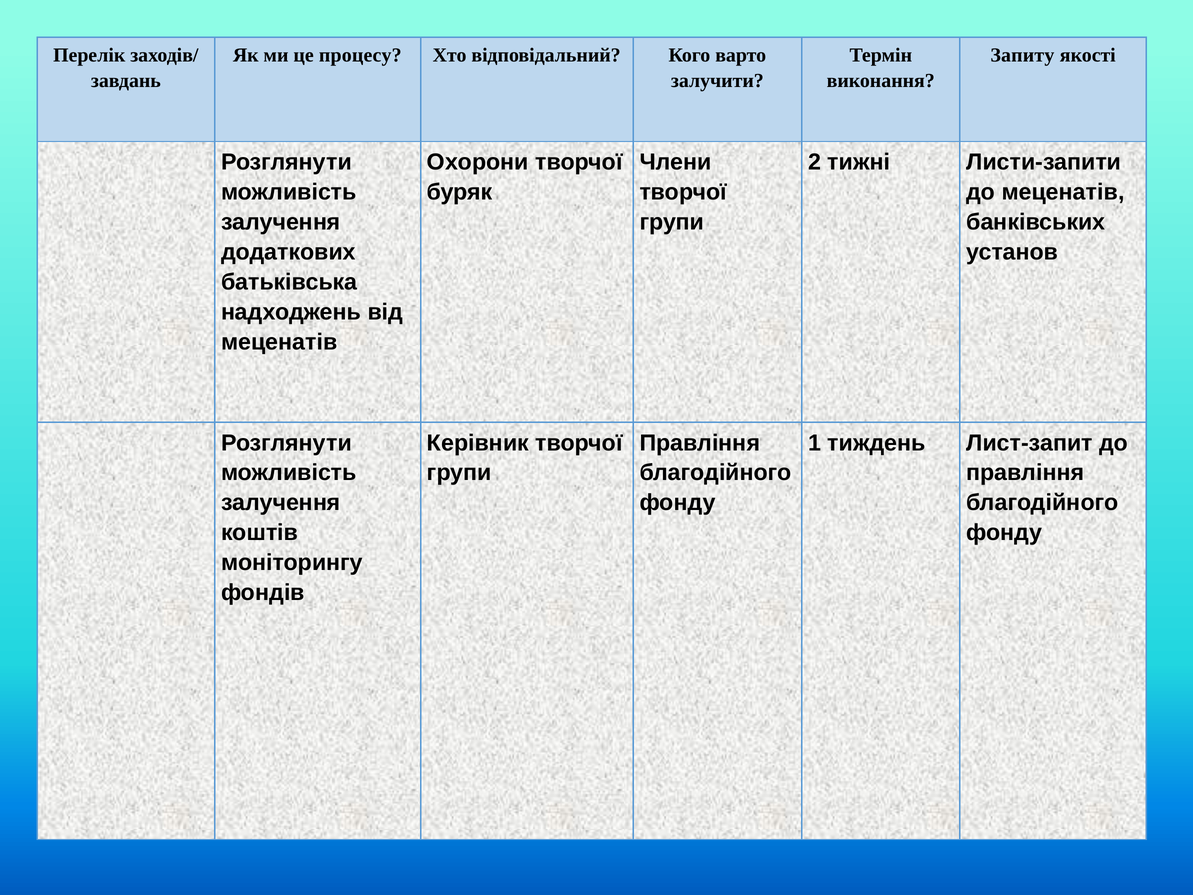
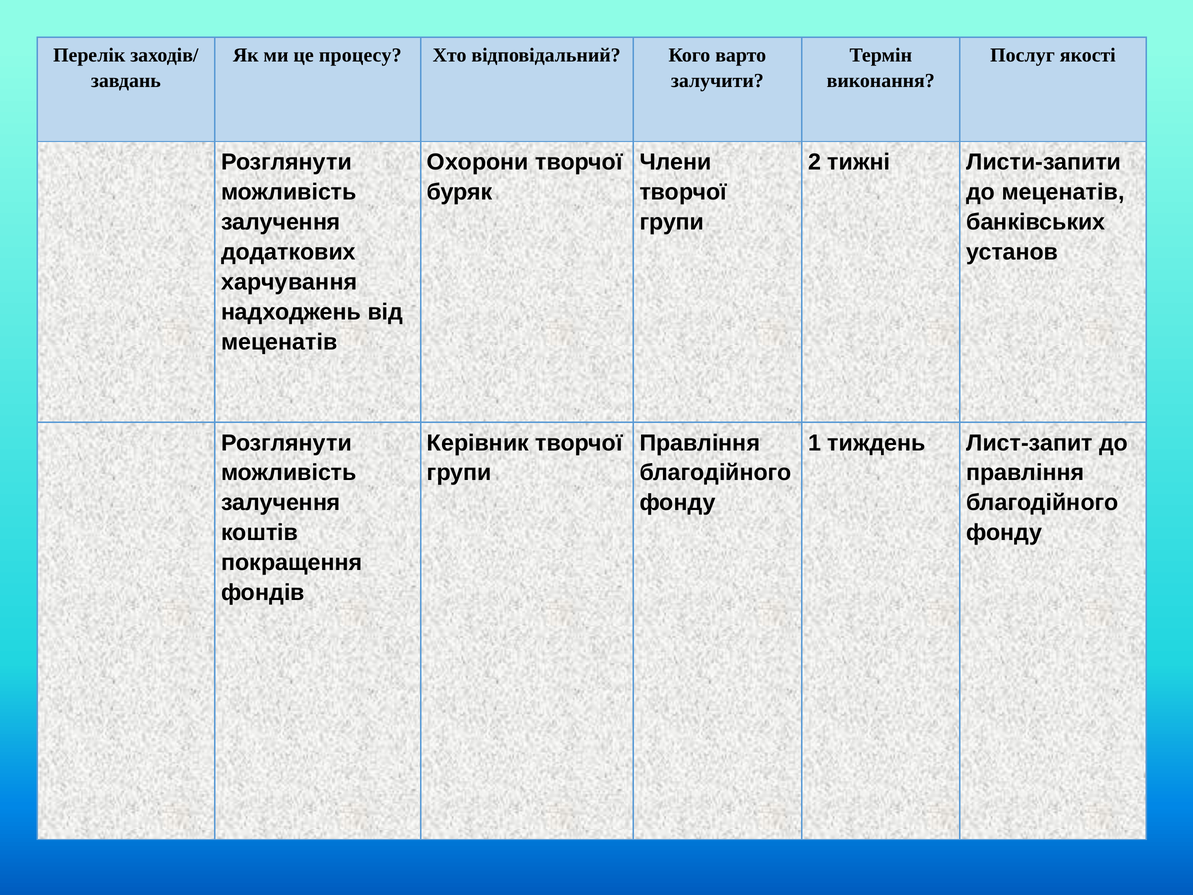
Запиту: Запиту -> Послуг
батьківська: батьківська -> харчування
моніторингу: моніторингу -> покращення
